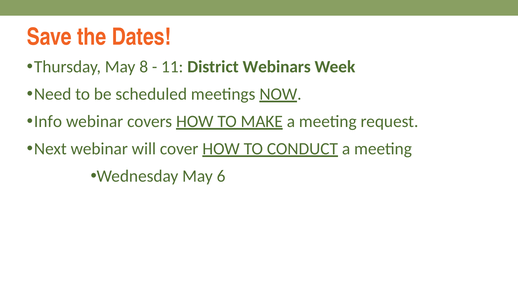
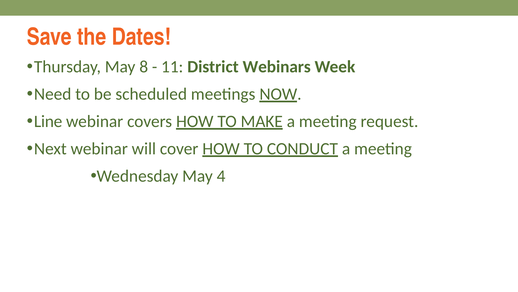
Info: Info -> Line
6: 6 -> 4
